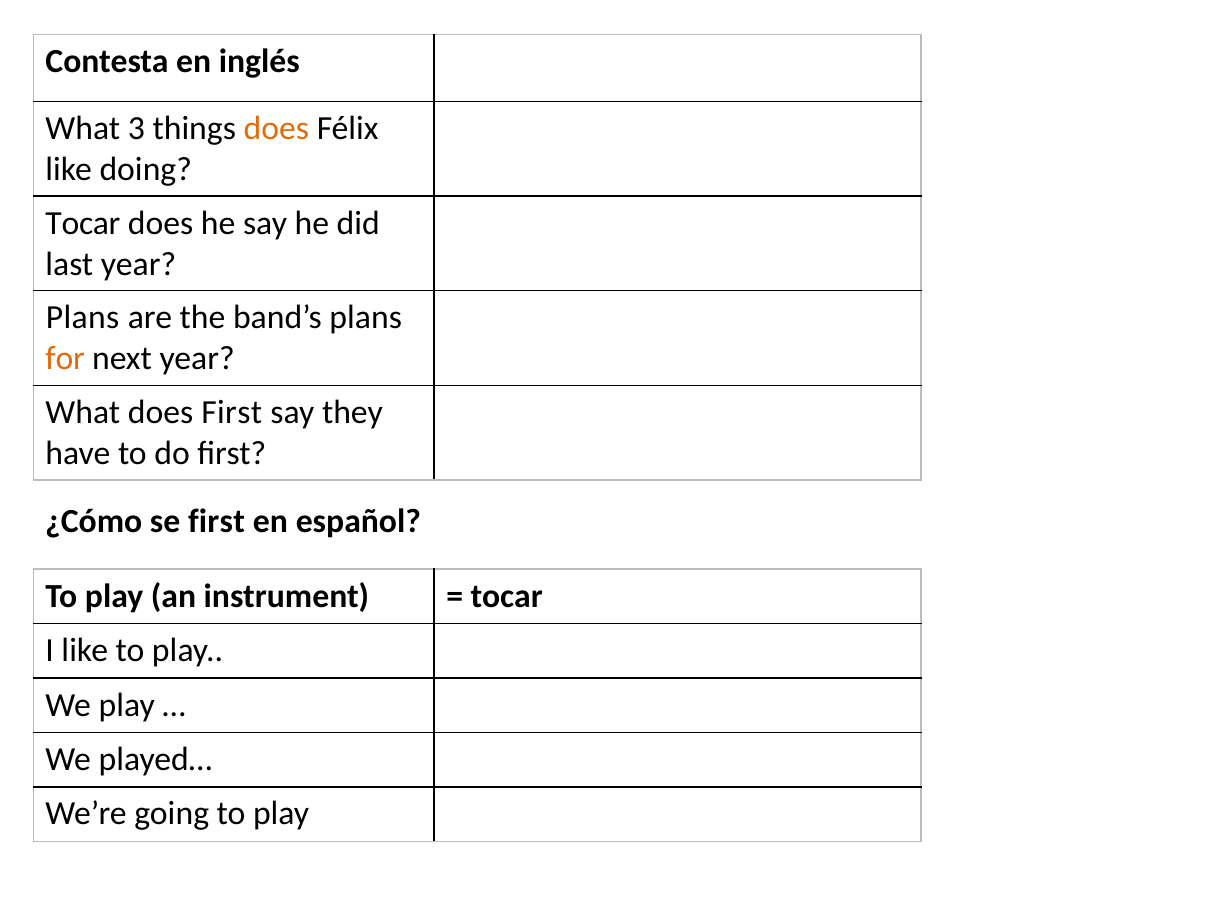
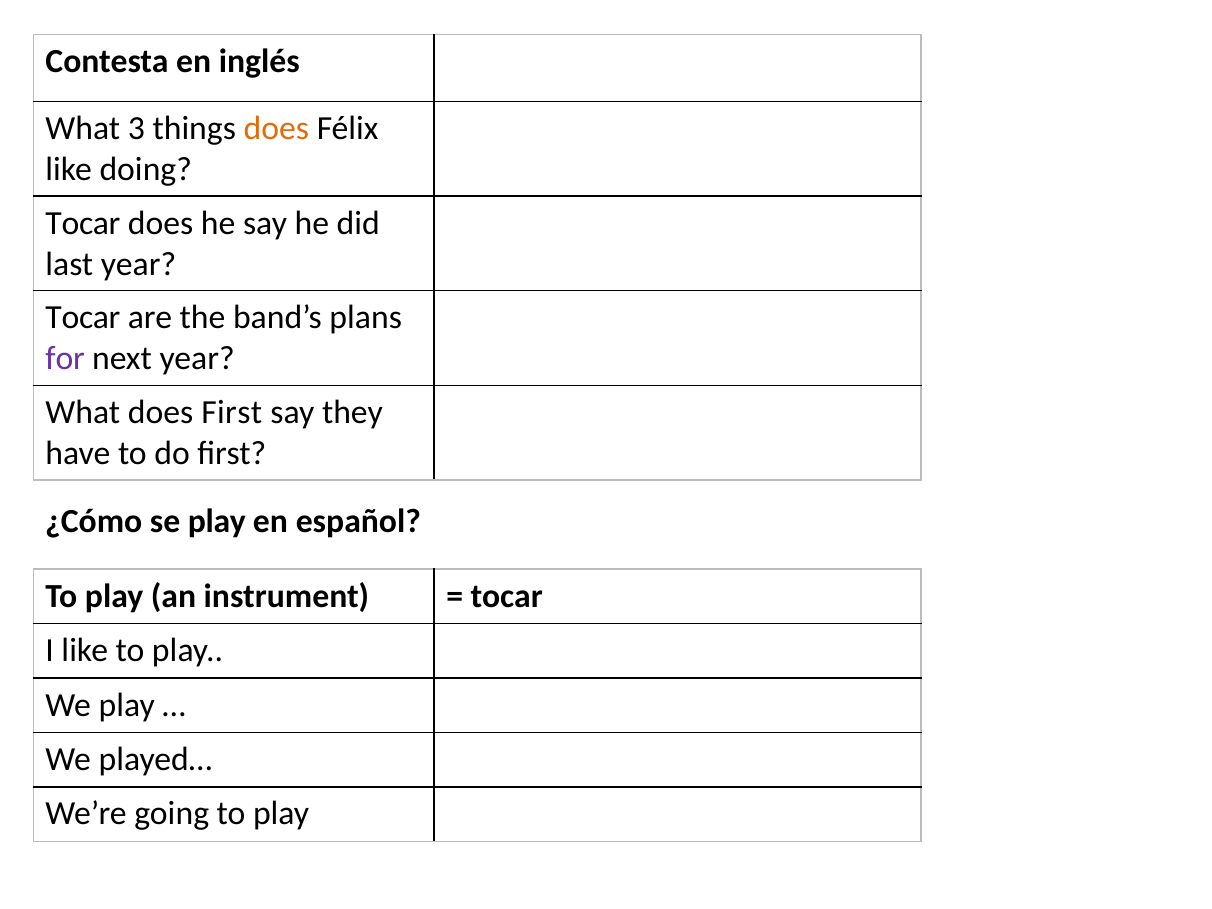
Plans at (83, 318): Plans -> Tocar
for colour: orange -> purple
se first: first -> play
